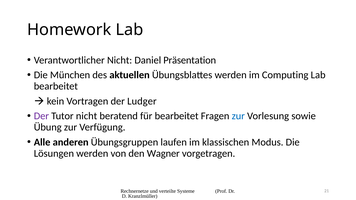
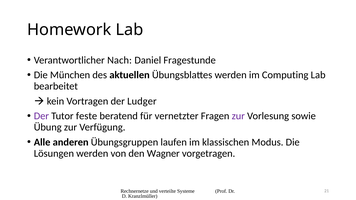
Verantwortlicher Nicht: Nicht -> Nach
Präsentation: Präsentation -> Fragestunde
Tutor nicht: nicht -> feste
für bearbeitet: bearbeitet -> vernetzter
zur at (238, 116) colour: blue -> purple
